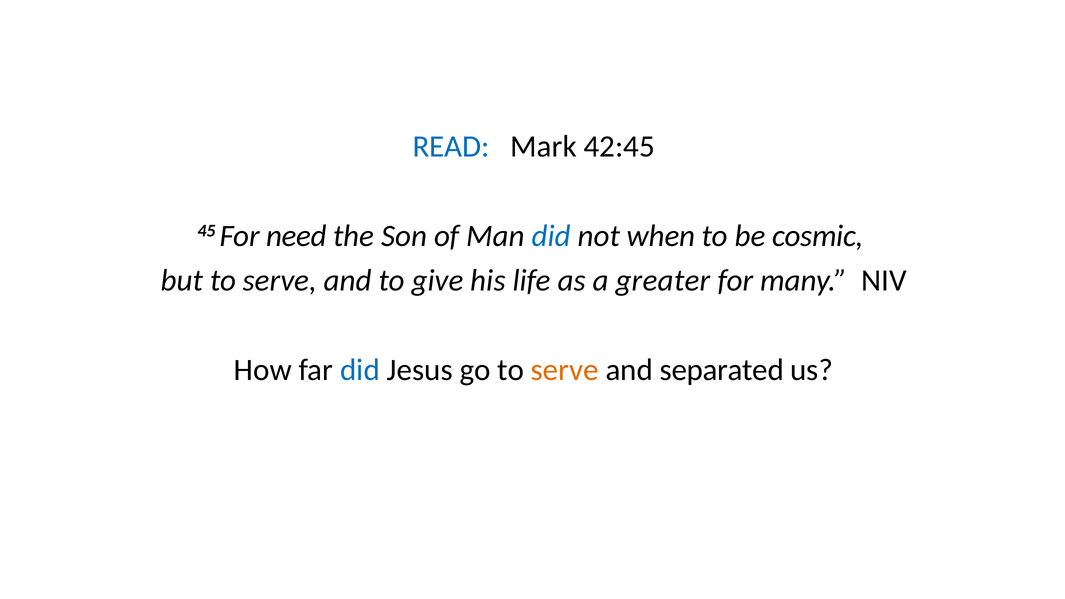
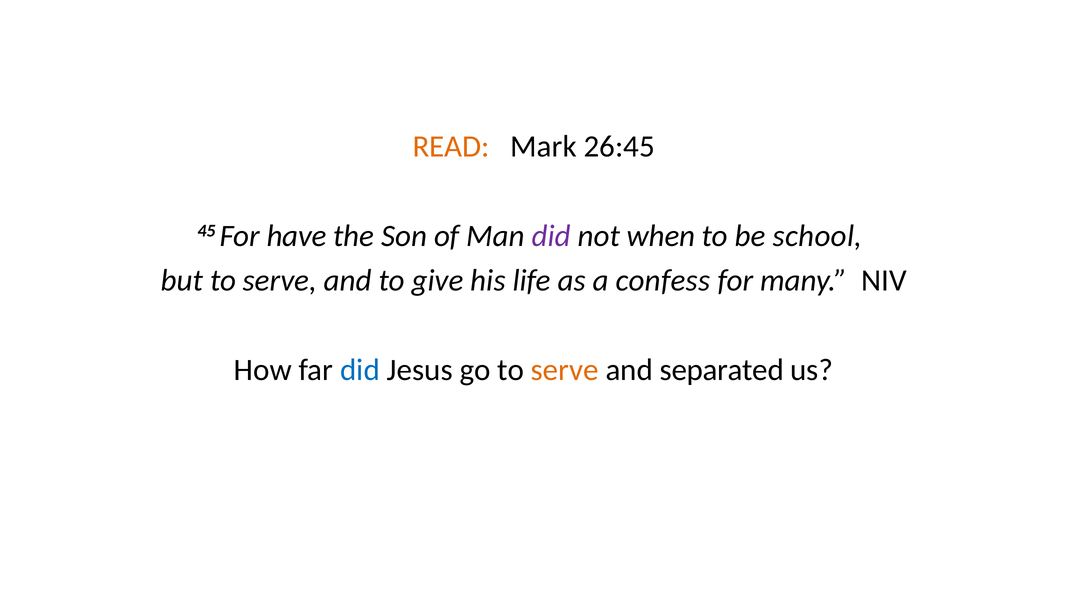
READ colour: blue -> orange
42:45: 42:45 -> 26:45
need: need -> have
did at (551, 236) colour: blue -> purple
cosmic: cosmic -> school
greater: greater -> confess
